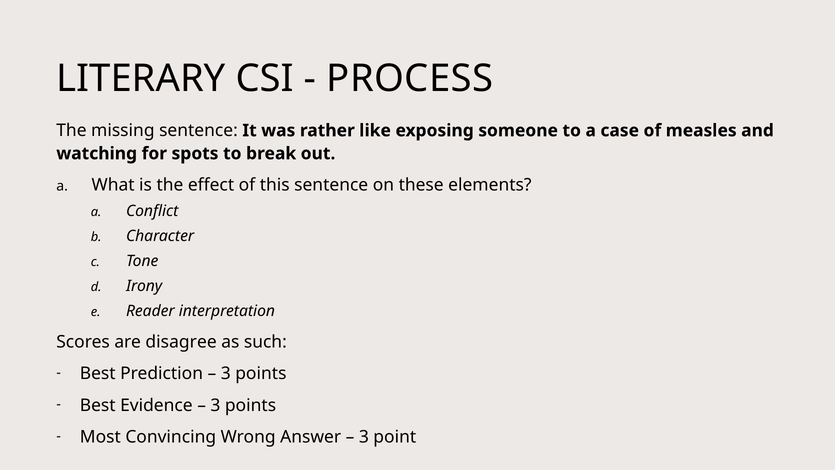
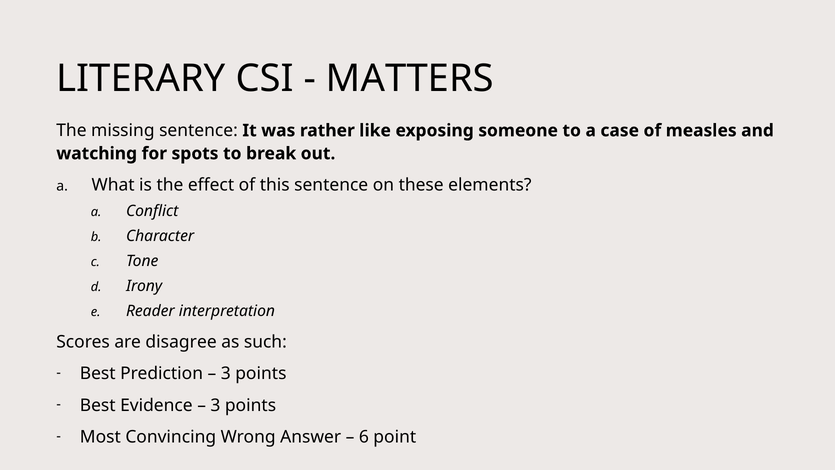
PROCESS: PROCESS -> MATTERS
3 at (364, 437): 3 -> 6
